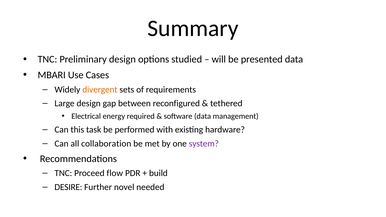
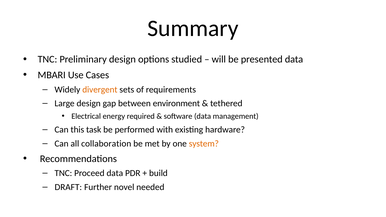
reconfigured: reconfigured -> environment
system colour: purple -> orange
Proceed flow: flow -> data
DESIRE: DESIRE -> DRAFT
